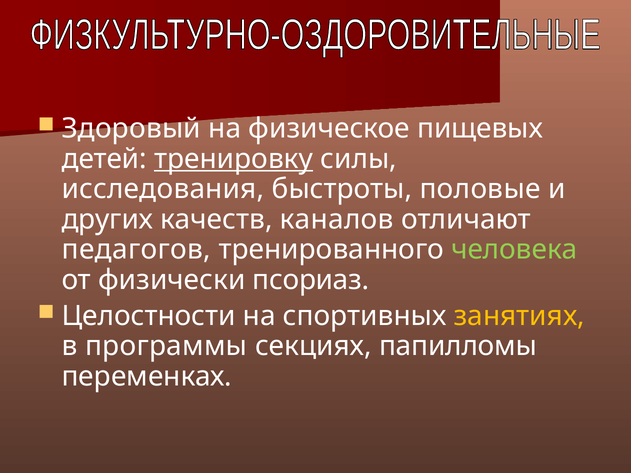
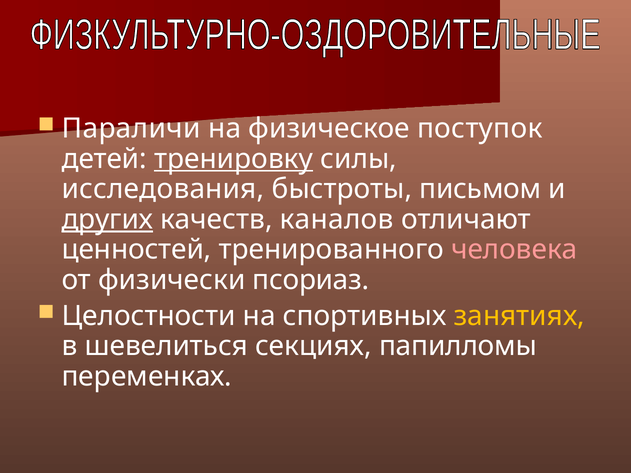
Здоровый: Здоровый -> Параличи
пищевых: пищевых -> поступок
половые: половые -> письмом
других underline: none -> present
педагогов: педагогов -> ценностей
человека colour: light green -> pink
программы: программы -> шевелиться
